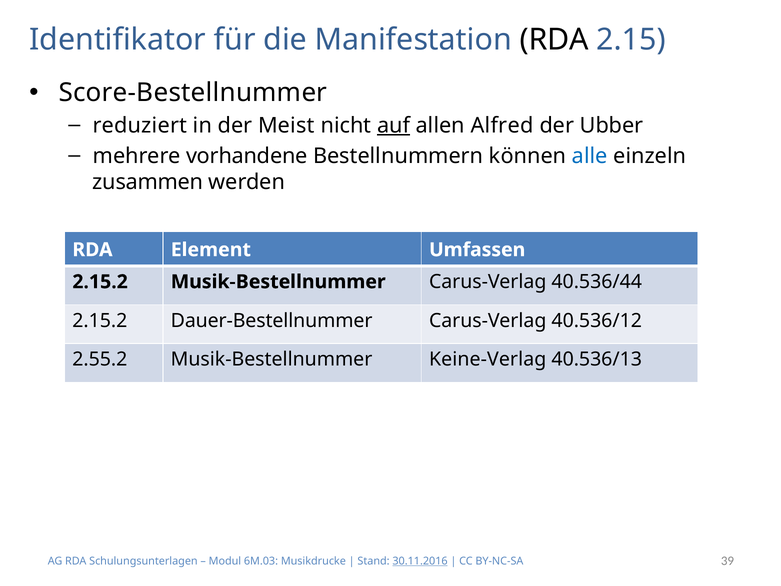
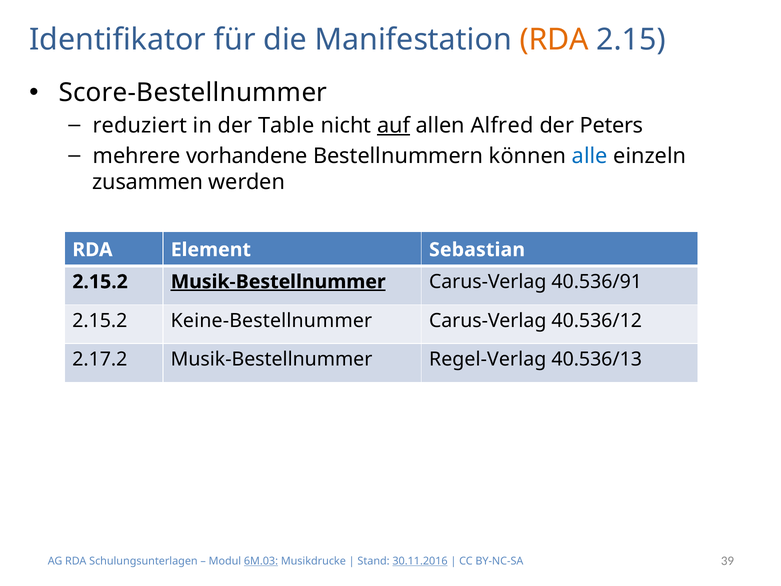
RDA at (554, 40) colour: black -> orange
Meist: Meist -> Table
Ubber: Ubber -> Peters
Umfassen: Umfassen -> Sebastian
Musik-Bestellnummer at (278, 282) underline: none -> present
40.536/44: 40.536/44 -> 40.536/91
Dauer-Bestellnummer: Dauer-Bestellnummer -> Keine-Bestellnummer
2.55.2: 2.55.2 -> 2.17.2
Keine-Verlag: Keine-Verlag -> Regel-Verlag
6M.03 underline: none -> present
